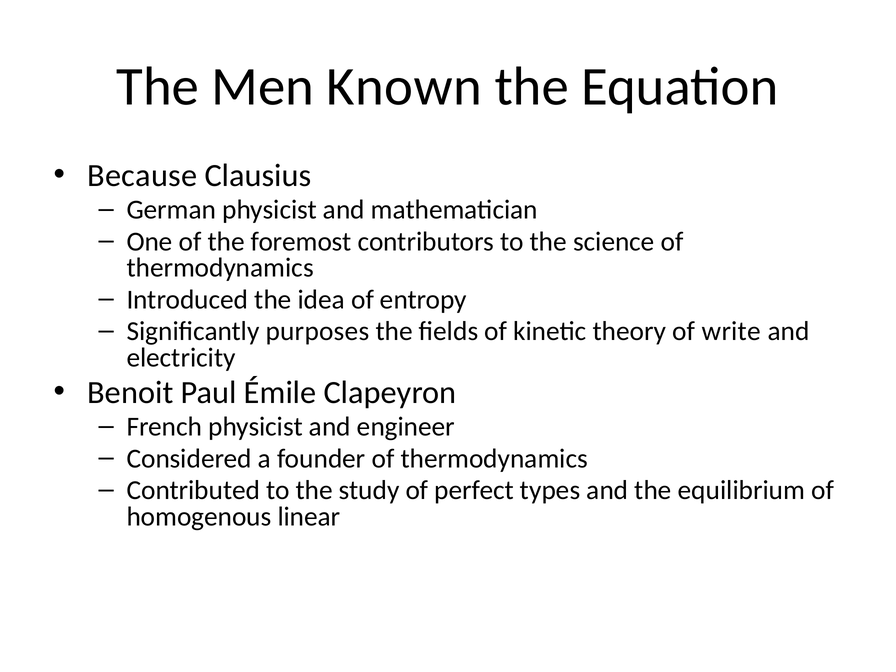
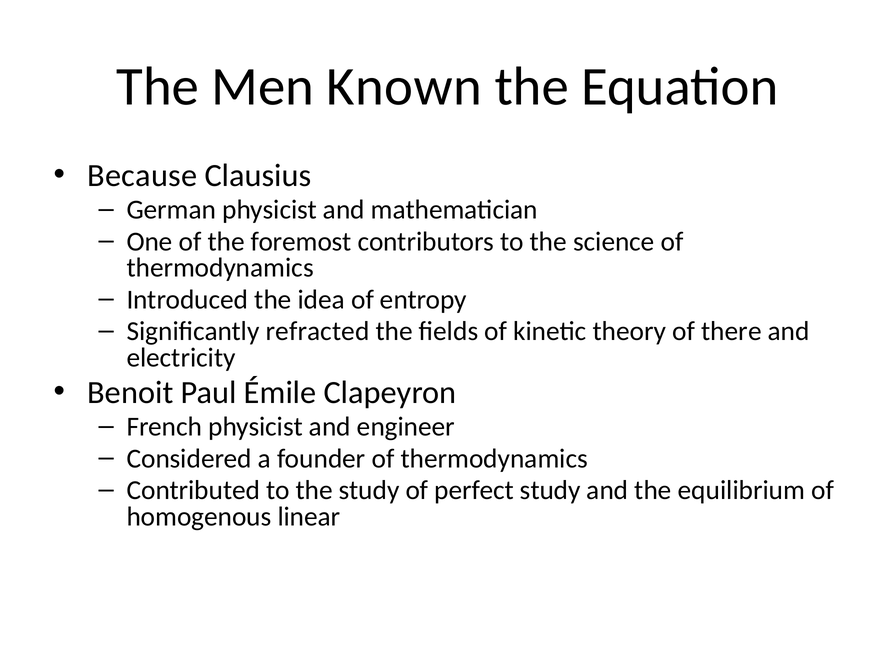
purposes: purposes -> refracted
write: write -> there
perfect types: types -> study
